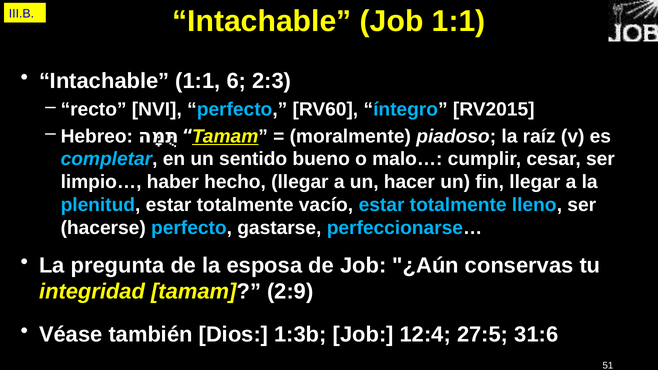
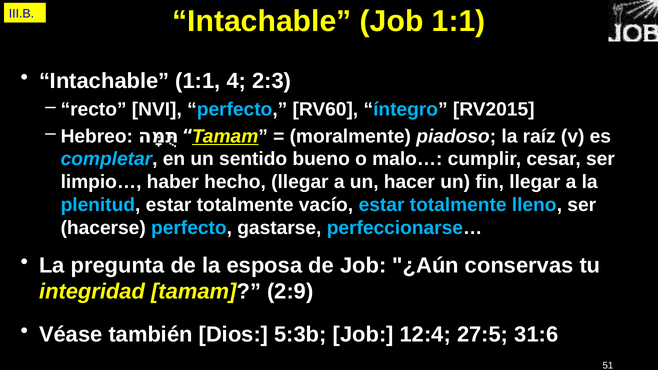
6: 6 -> 4
1:3b: 1:3b -> 5:3b
